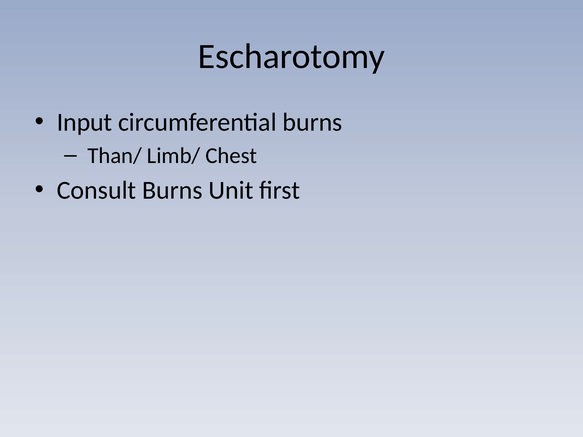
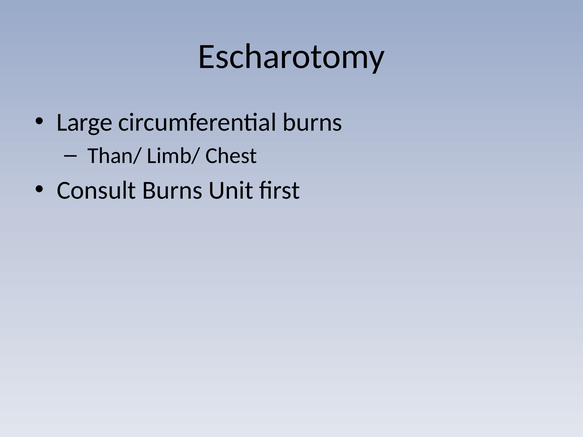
Input: Input -> Large
